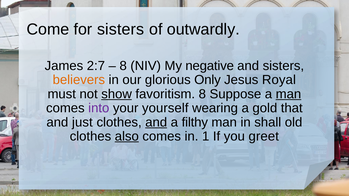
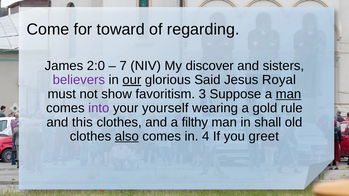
for sisters: sisters -> toward
outwardly: outwardly -> regarding
2:7: 2:7 -> 2:0
8 at (123, 66): 8 -> 7
negative: negative -> discover
believers colour: orange -> purple
our underline: none -> present
Only: Only -> Said
show underline: present -> none
favoritism 8: 8 -> 3
that: that -> rule
just: just -> this
and at (156, 122) underline: present -> none
1: 1 -> 4
